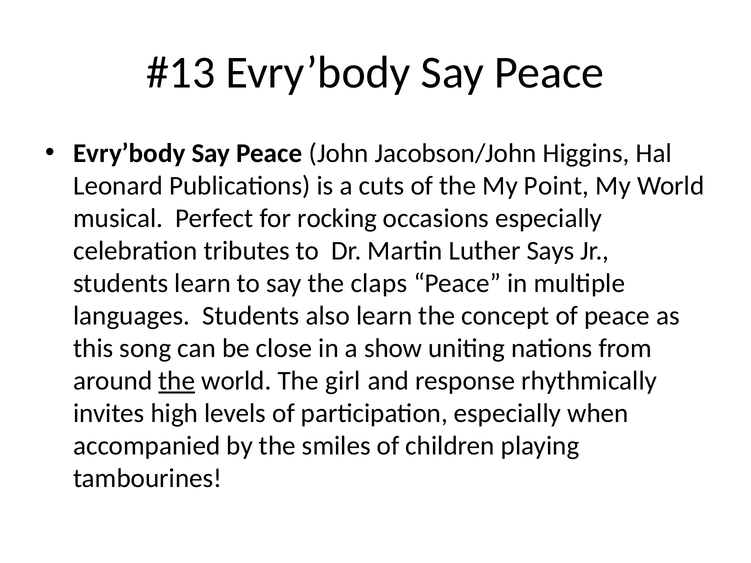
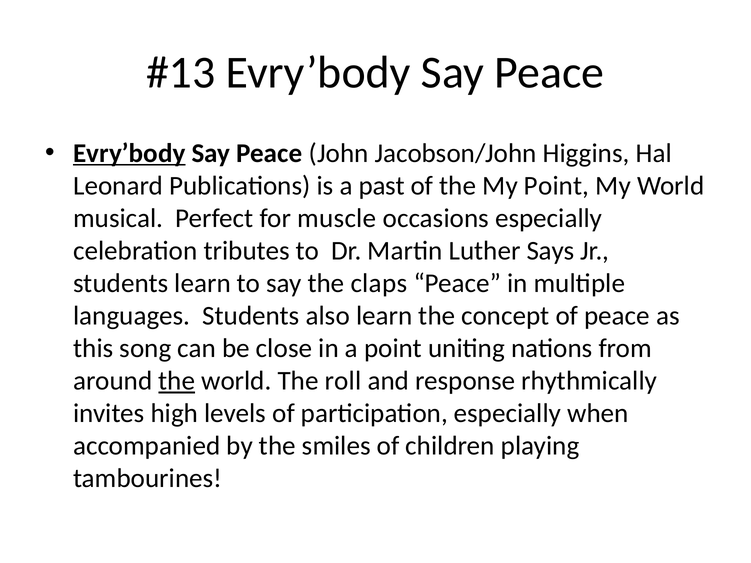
Evry’body at (129, 153) underline: none -> present
cuts: cuts -> past
rocking: rocking -> muscle
a show: show -> point
girl: girl -> roll
